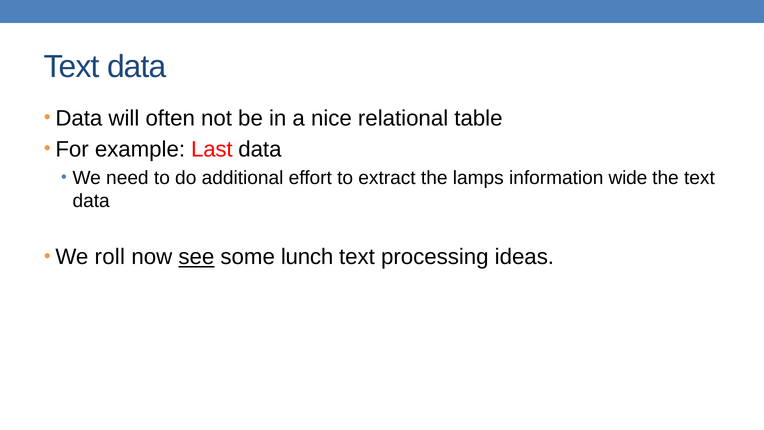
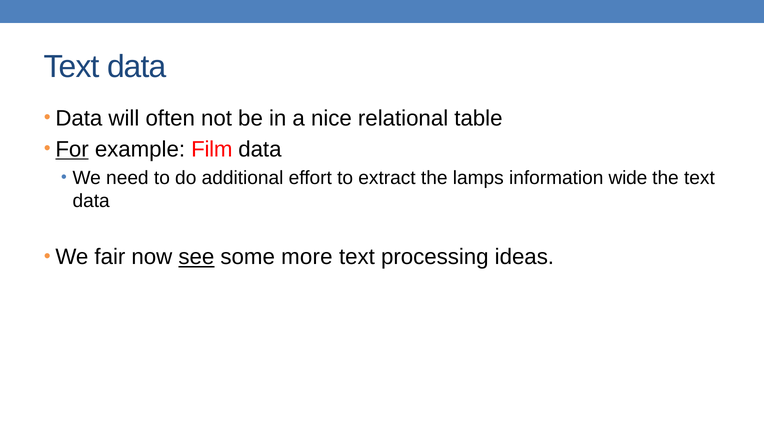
For underline: none -> present
Last: Last -> Film
roll: roll -> fair
lunch: lunch -> more
